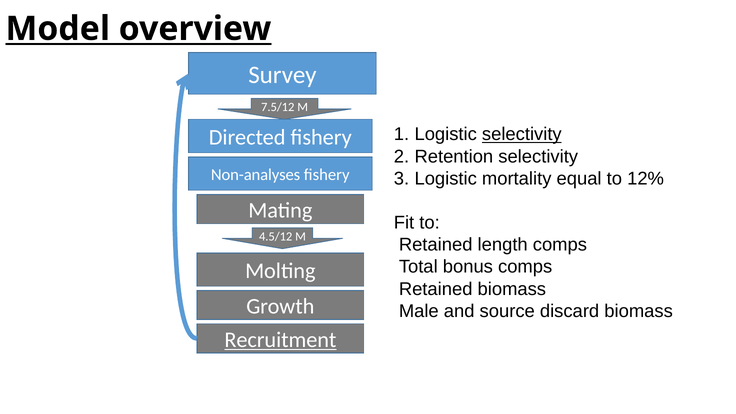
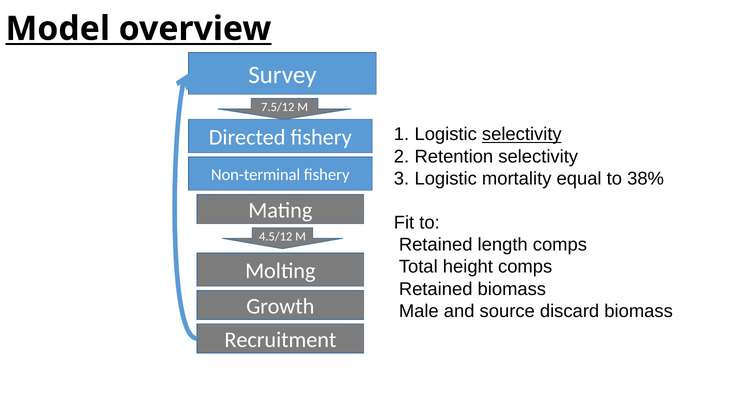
Non-analyses: Non-analyses -> Non-terminal
12%: 12% -> 38%
bonus: bonus -> height
Recruitment underline: present -> none
